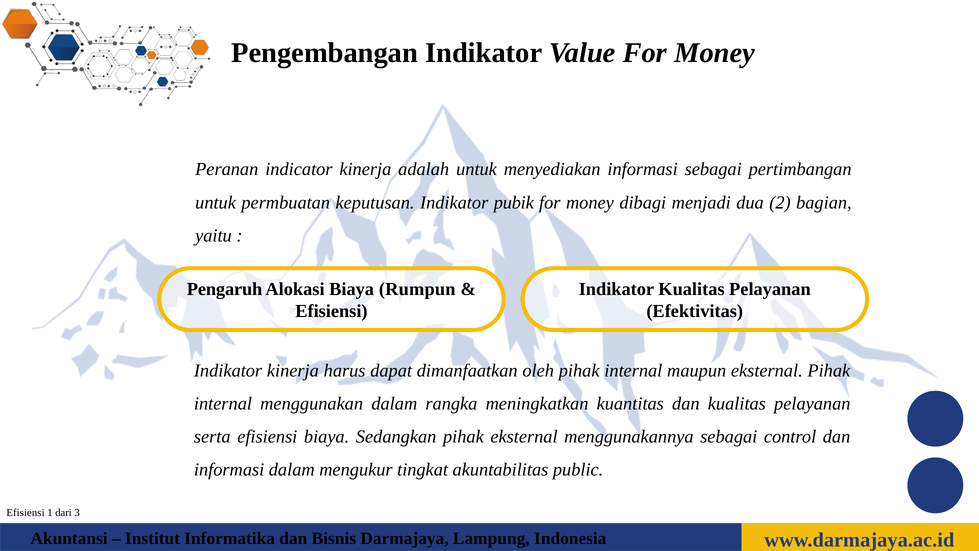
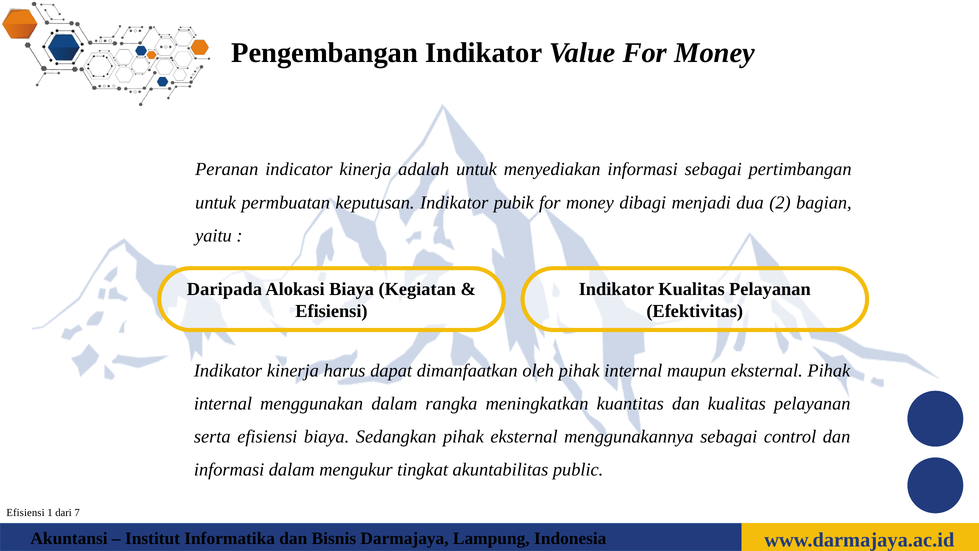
Pengaruh: Pengaruh -> Daripada
Rumpun: Rumpun -> Kegiatan
3: 3 -> 7
